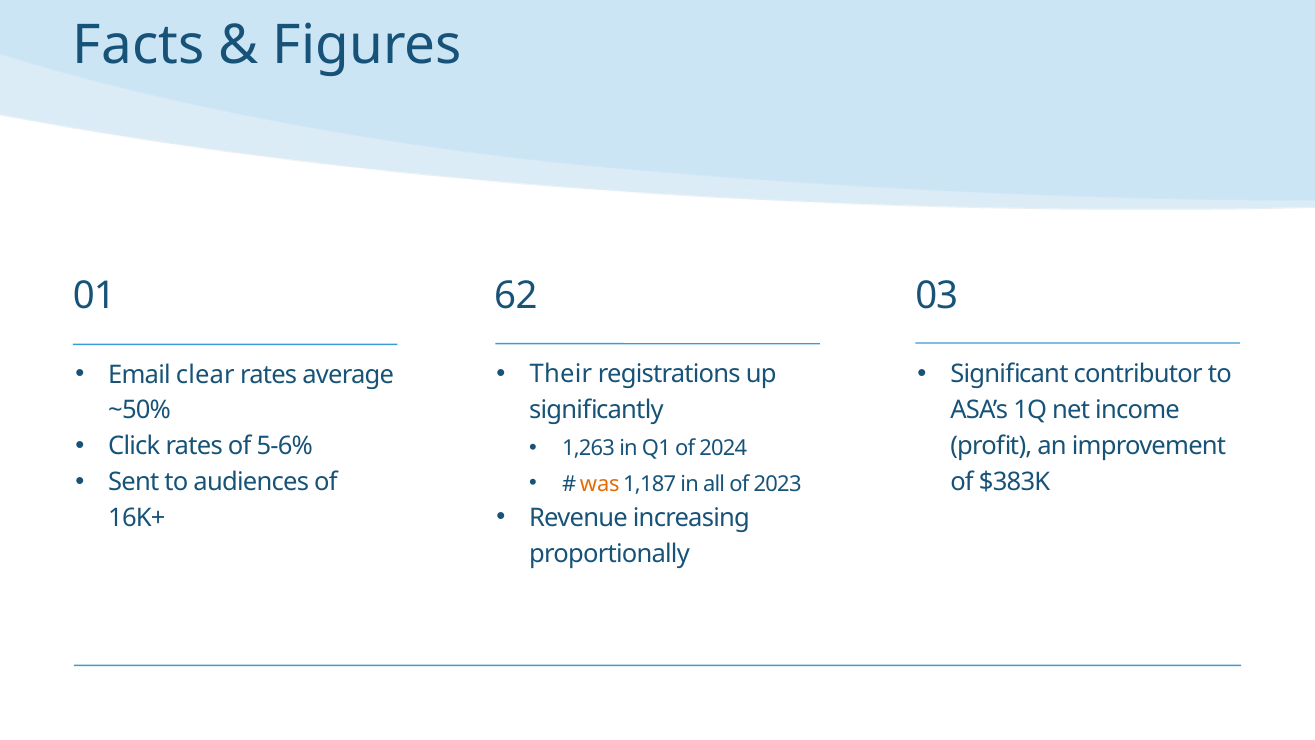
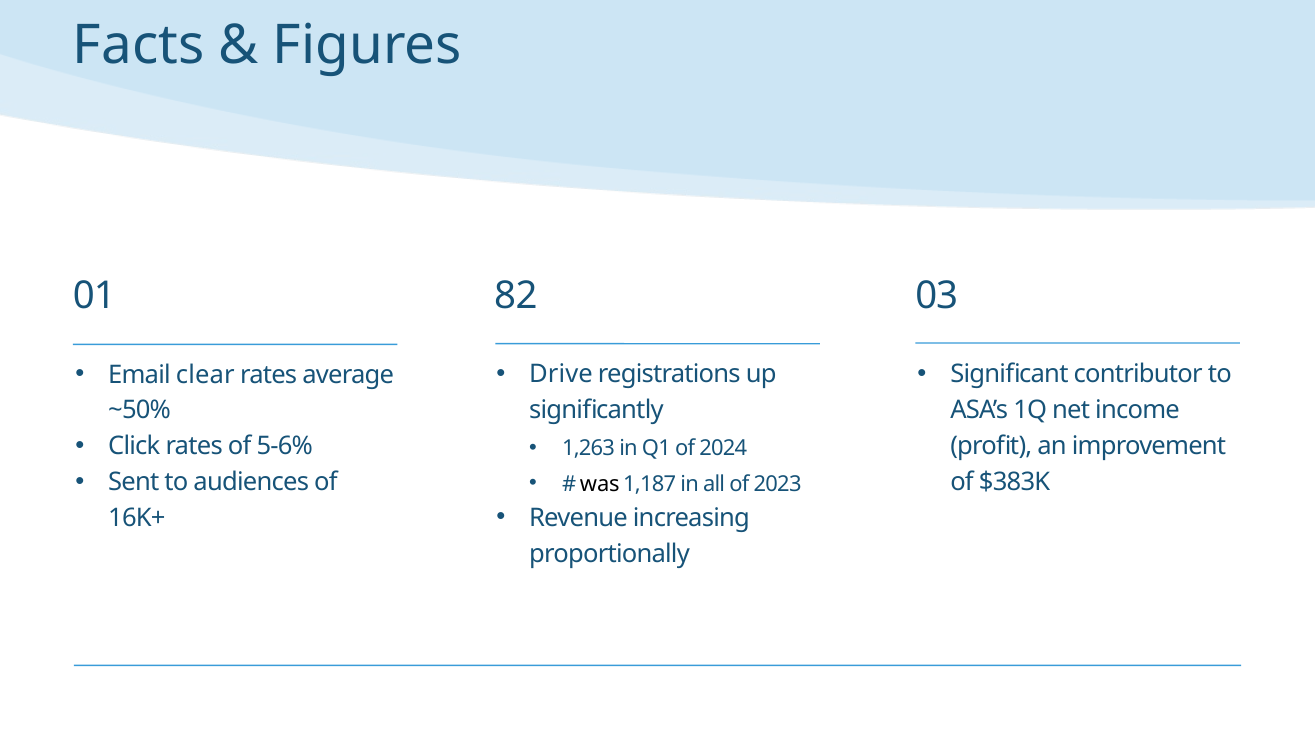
62: 62 -> 82
Their: Their -> Drive
was colour: orange -> black
